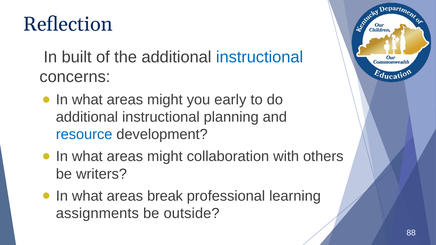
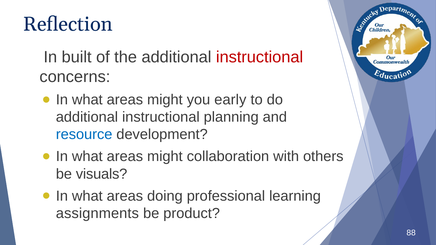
instructional at (260, 57) colour: blue -> red
writers: writers -> visuals
break: break -> doing
outside: outside -> product
